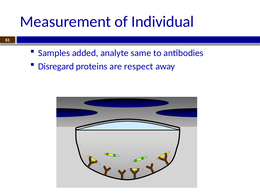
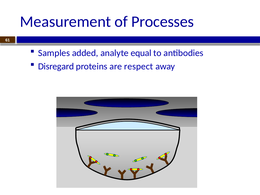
Individual: Individual -> Processes
same: same -> equal
